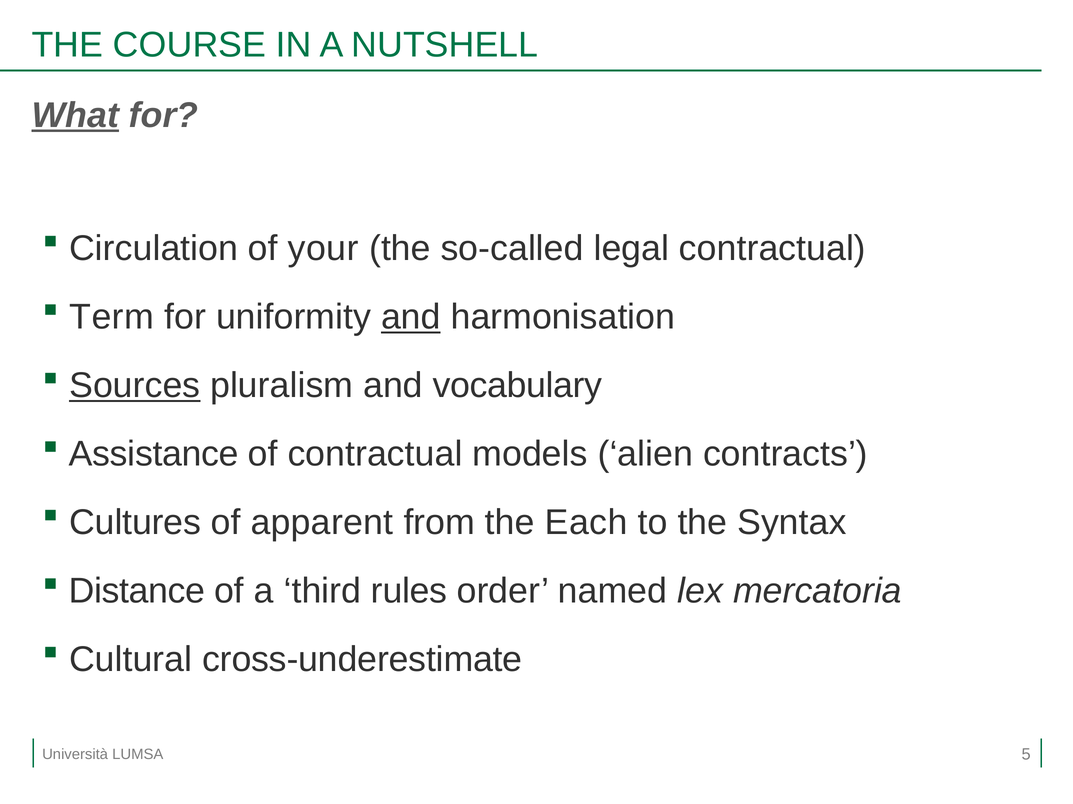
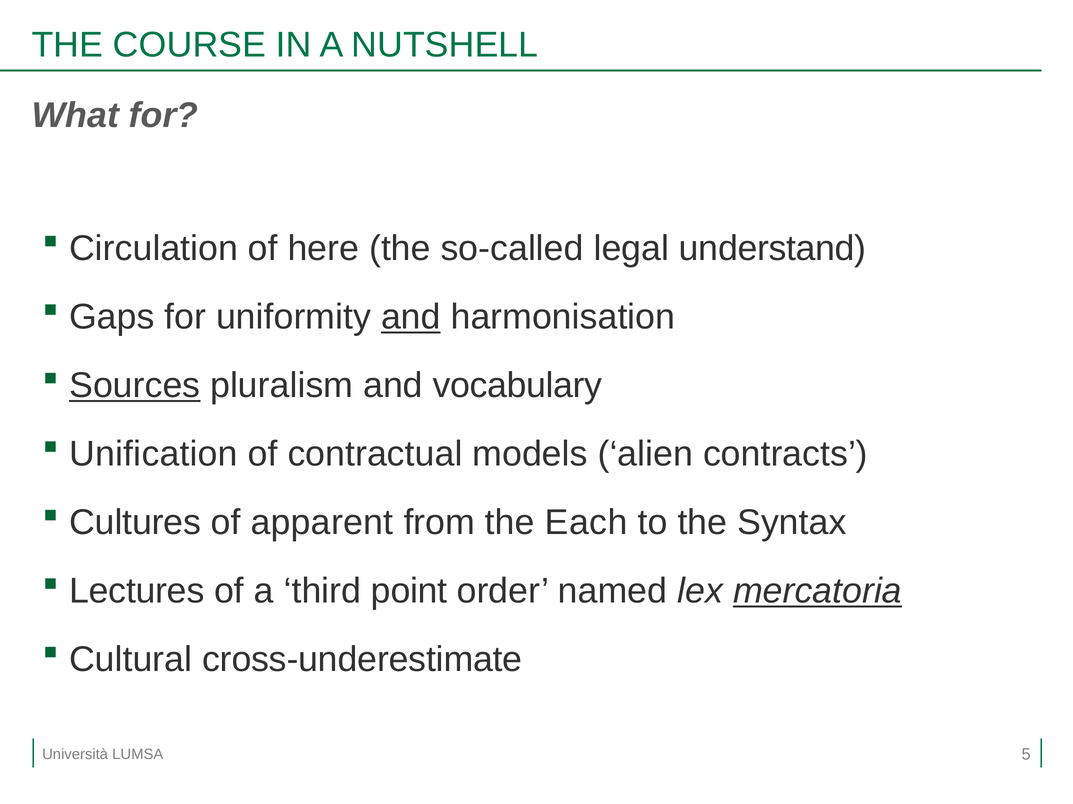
What underline: present -> none
your: your -> here
legal contractual: contractual -> understand
Term: Term -> Gaps
Assistance: Assistance -> Unification
Distance: Distance -> Lectures
rules: rules -> point
mercatoria underline: none -> present
